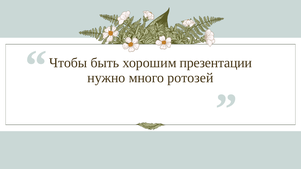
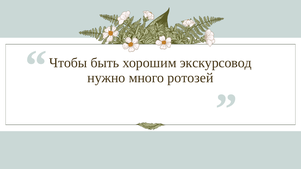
презентации: презентации -> экскурсовод
